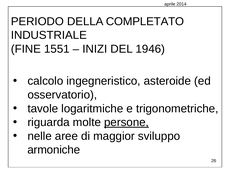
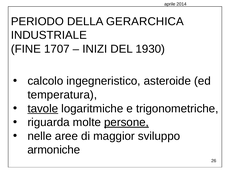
COMPLETATO: COMPLETATO -> GERARCHICA
1551: 1551 -> 1707
1946: 1946 -> 1930
osservatorio: osservatorio -> temperatura
tavole underline: none -> present
